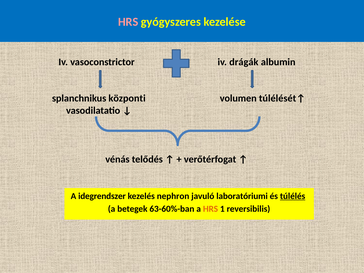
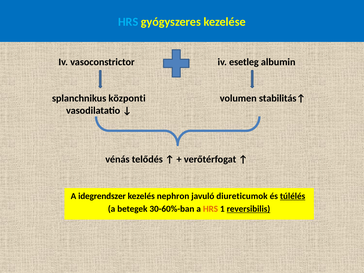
HRS at (128, 22) colour: pink -> light blue
drágák: drágák -> esetleg
túlélését↑: túlélését↑ -> stabilitás↑
laboratóriumi: laboratóriumi -> diureticumok
63-60%-ban: 63-60%-ban -> 30-60%-ban
reversibilis underline: none -> present
